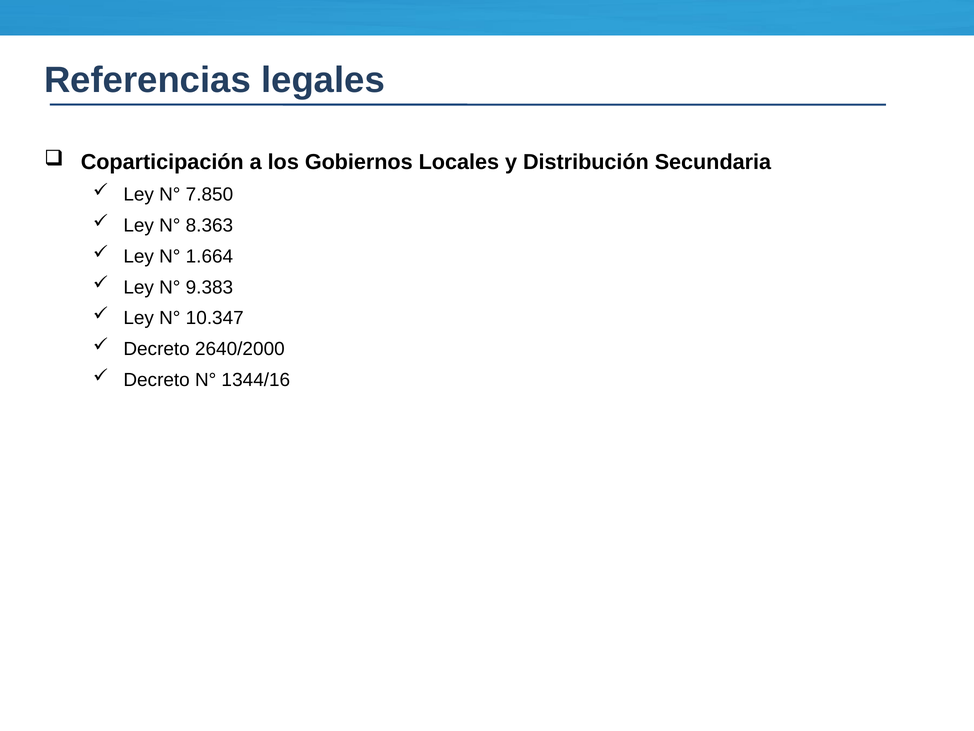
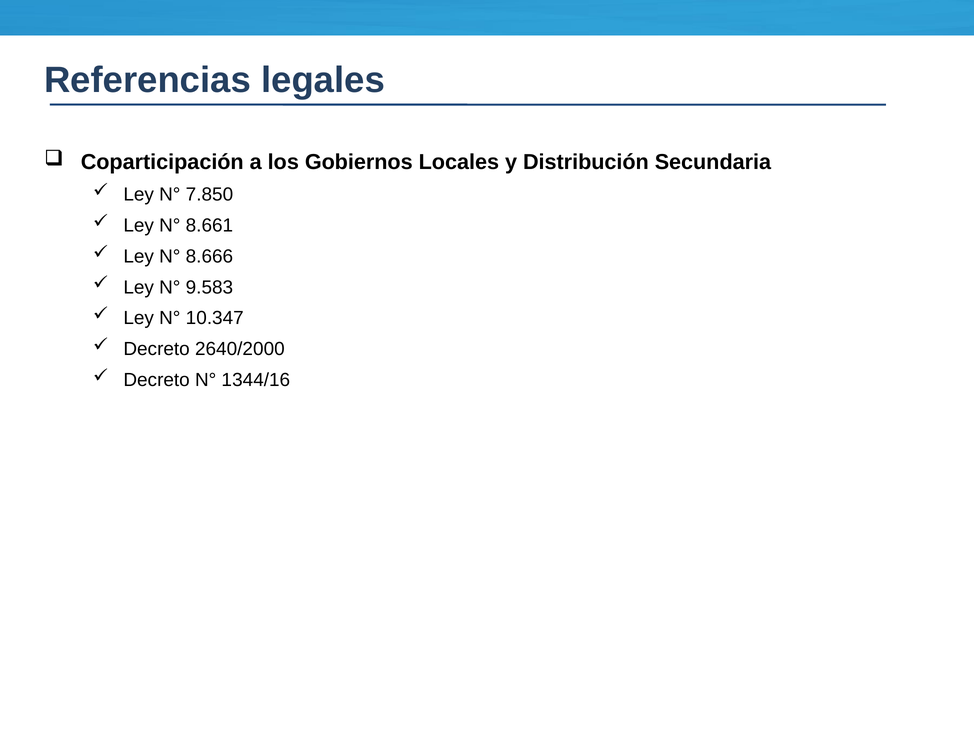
8.363: 8.363 -> 8.661
1.664: 1.664 -> 8.666
9.383: 9.383 -> 9.583
